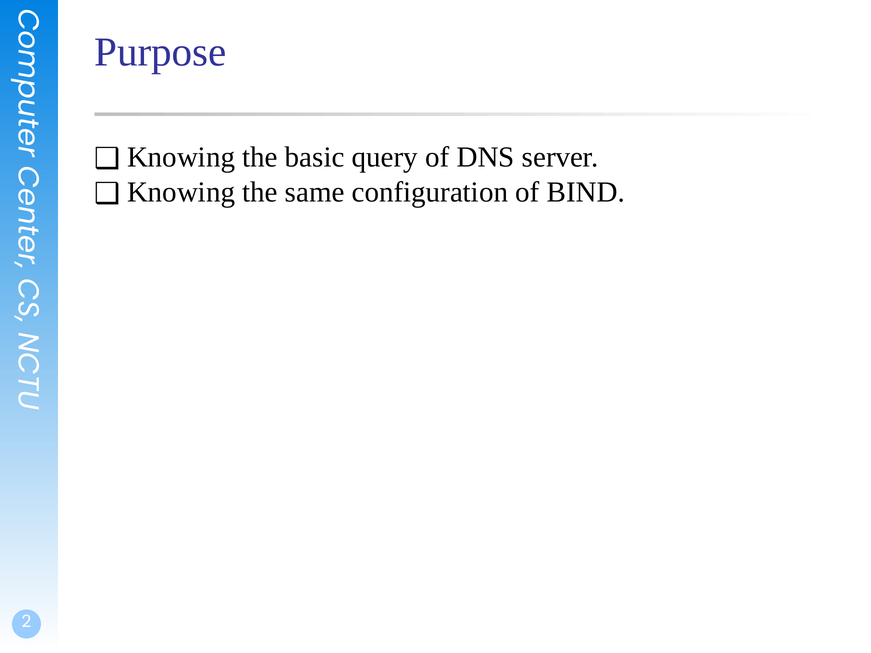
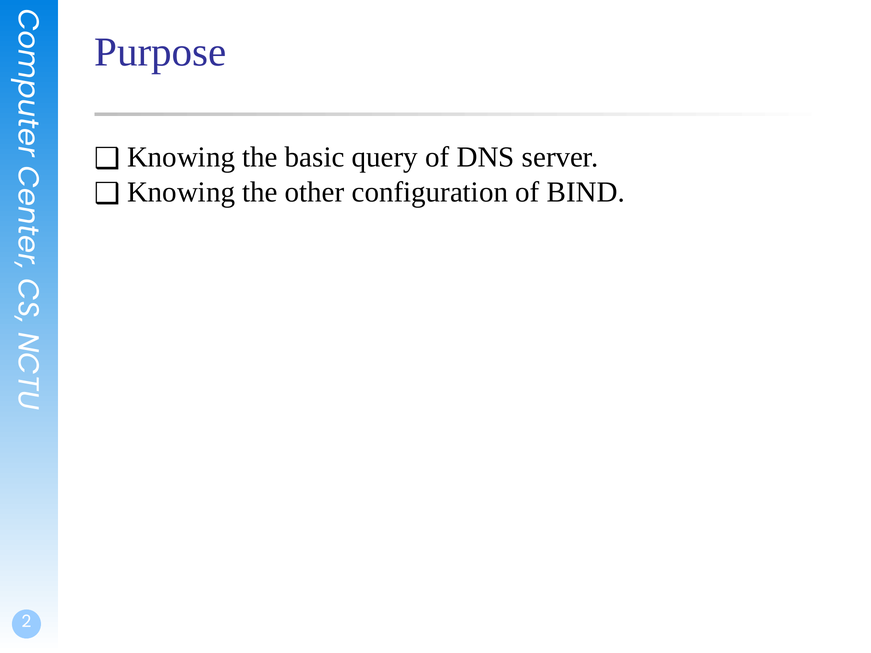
same: same -> other
